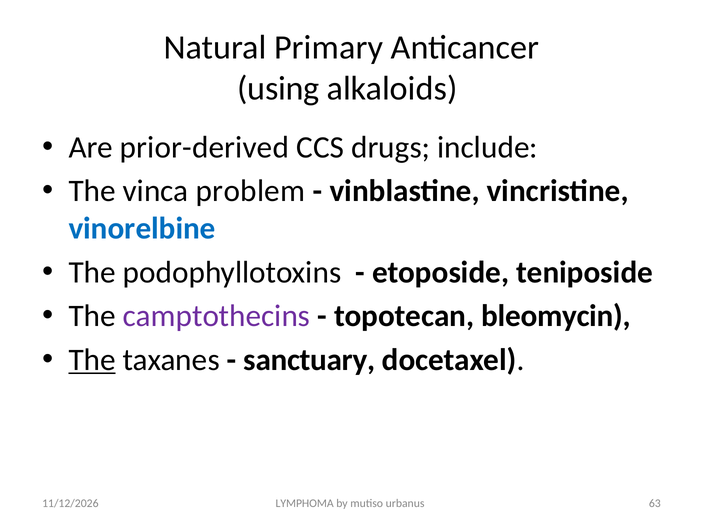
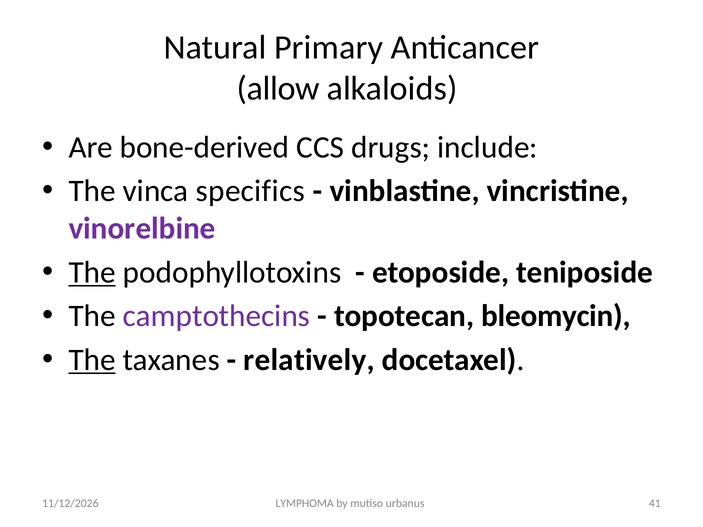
using: using -> allow
prior-derived: prior-derived -> bone-derived
problem: problem -> specifics
vinorelbine colour: blue -> purple
The at (92, 272) underline: none -> present
sanctuary: sanctuary -> relatively
63: 63 -> 41
